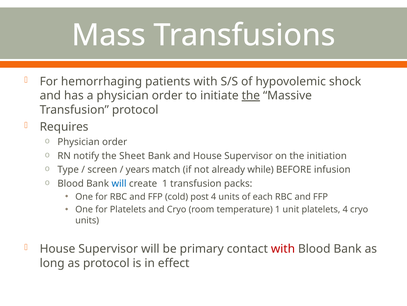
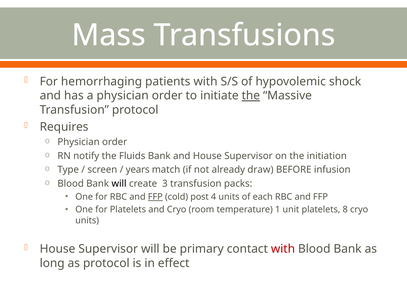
Sheet: Sheet -> Fluids
while: while -> draw
will at (119, 183) colour: blue -> black
create 1: 1 -> 3
FFP at (155, 196) underline: none -> present
platelets 4: 4 -> 8
